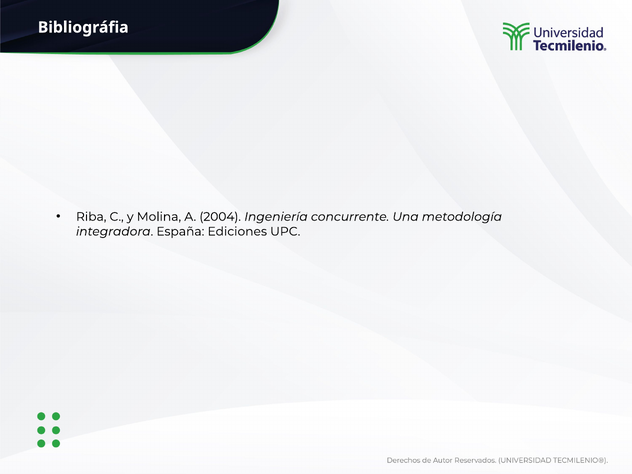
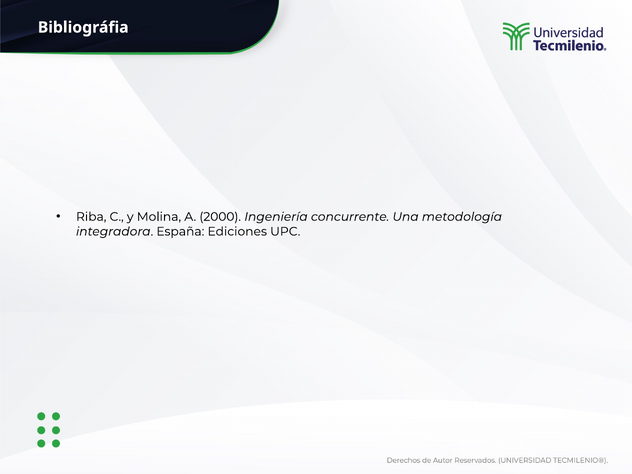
2004: 2004 -> 2000
